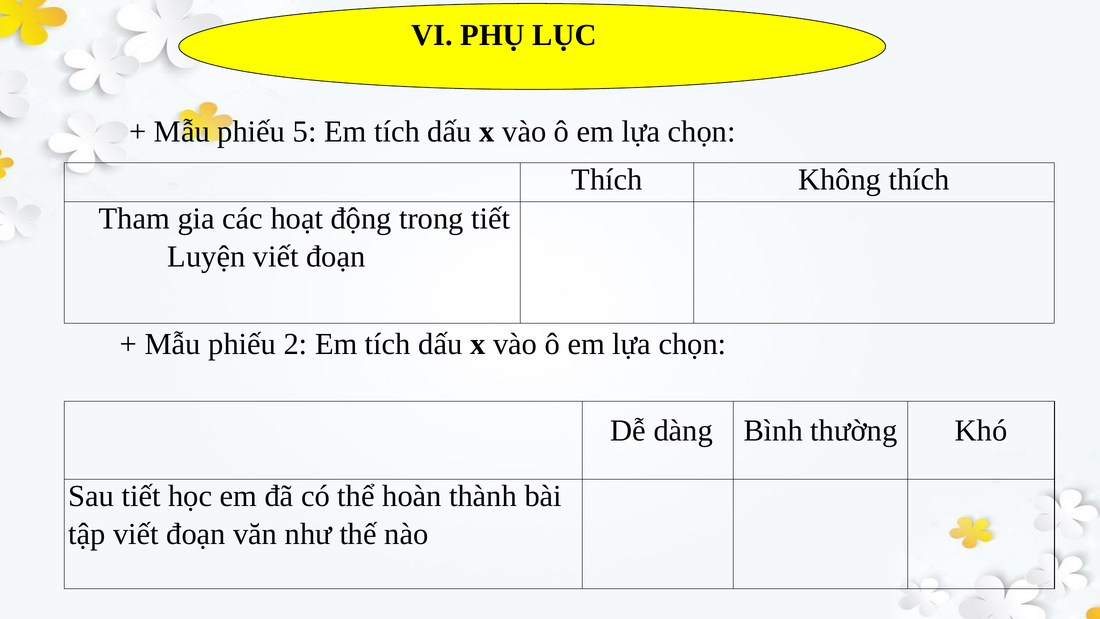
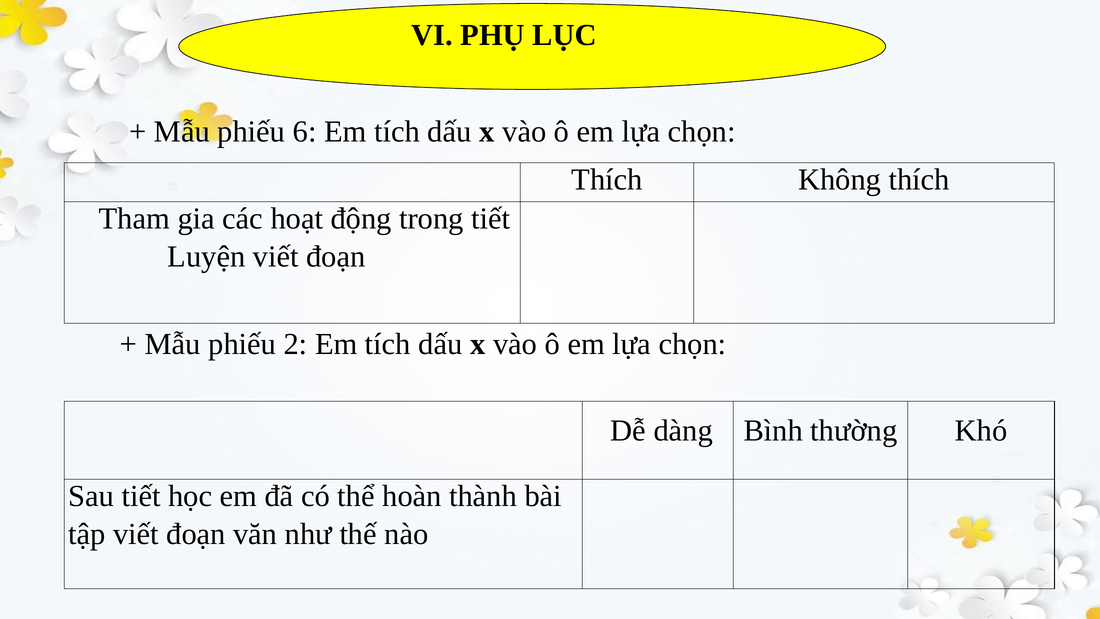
5: 5 -> 6
